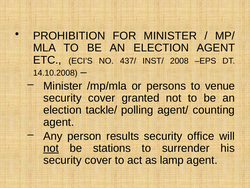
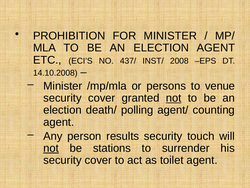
not at (174, 98) underline: none -> present
tackle/: tackle/ -> death/
office: office -> touch
lamp: lamp -> toilet
